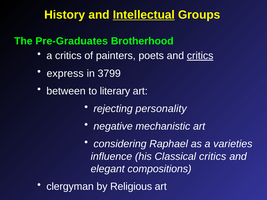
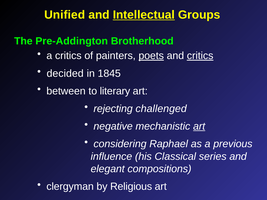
History: History -> Unified
Pre-Graduates: Pre-Graduates -> Pre-Addington
poets underline: none -> present
express: express -> decided
3799: 3799 -> 1845
personality: personality -> challenged
art at (199, 126) underline: none -> present
varieties: varieties -> previous
Classical critics: critics -> series
